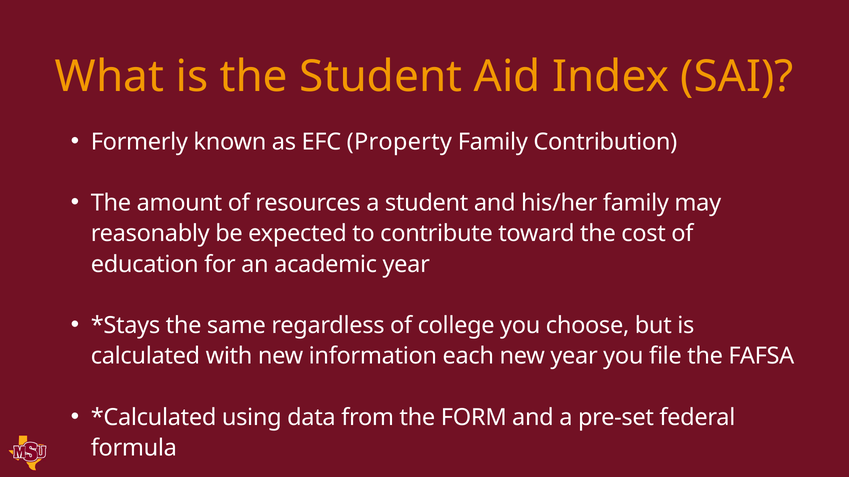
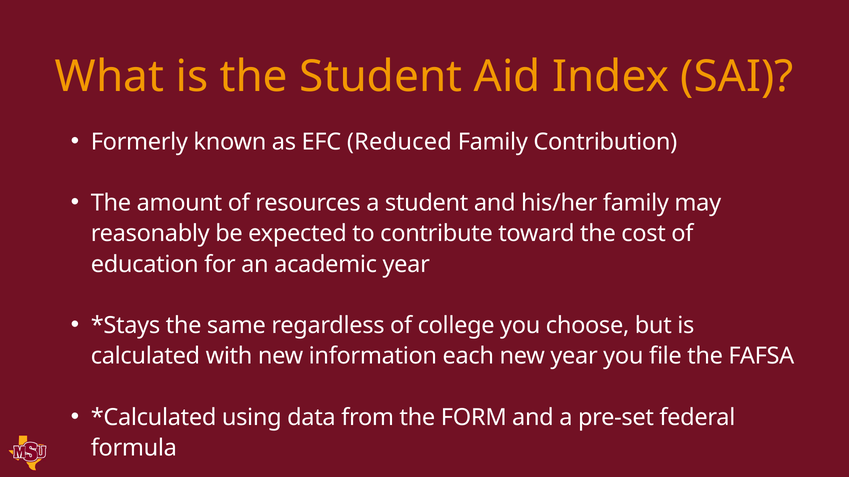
Property: Property -> Reduced
